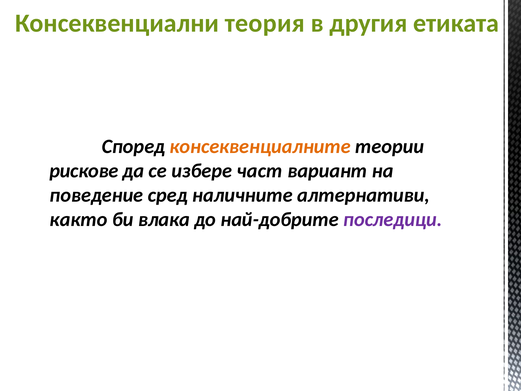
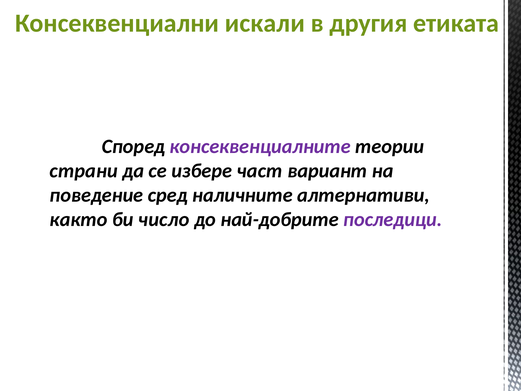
теория: теория -> искали
консеквенциалните colour: orange -> purple
рискове: рискове -> страни
влака: влака -> число
